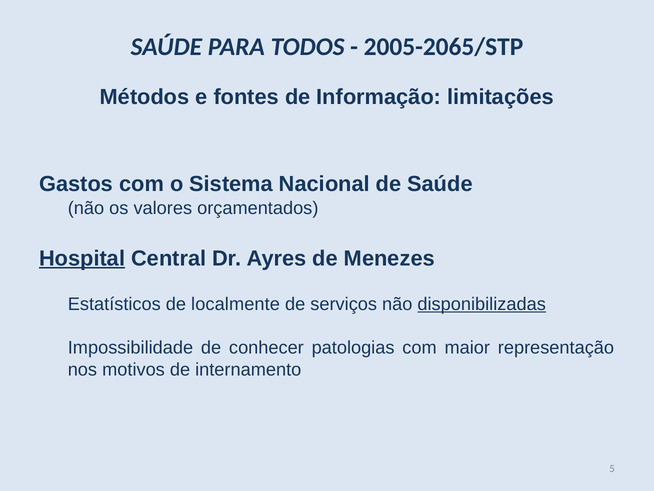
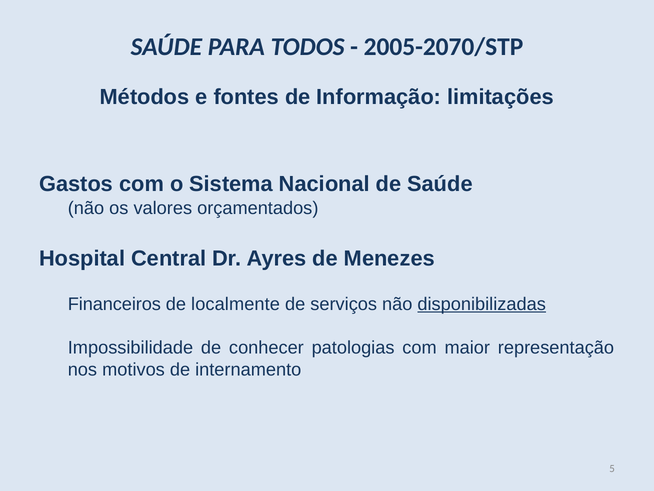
2005-2065/STP: 2005-2065/STP -> 2005-2070/STP
Hospital underline: present -> none
Estatísticos: Estatísticos -> Financeiros
